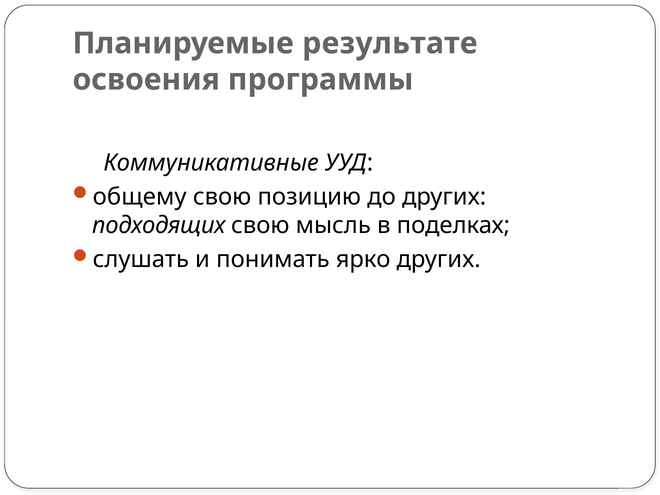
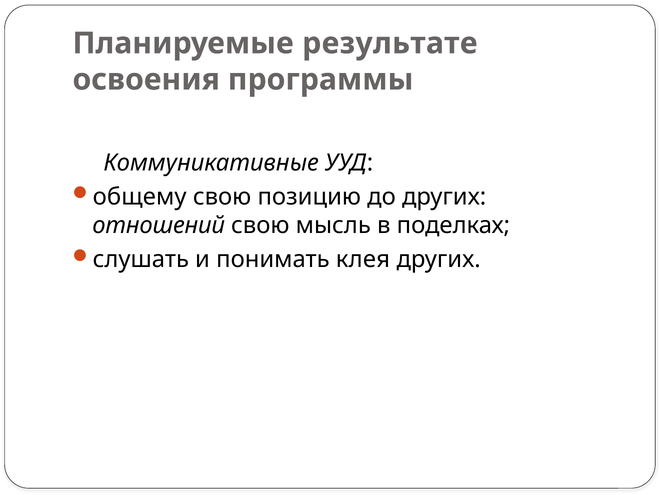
подходящих: подходящих -> отношений
ярко: ярко -> клея
